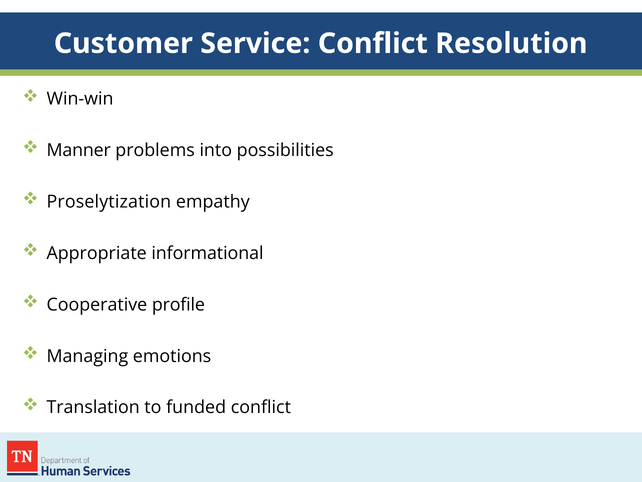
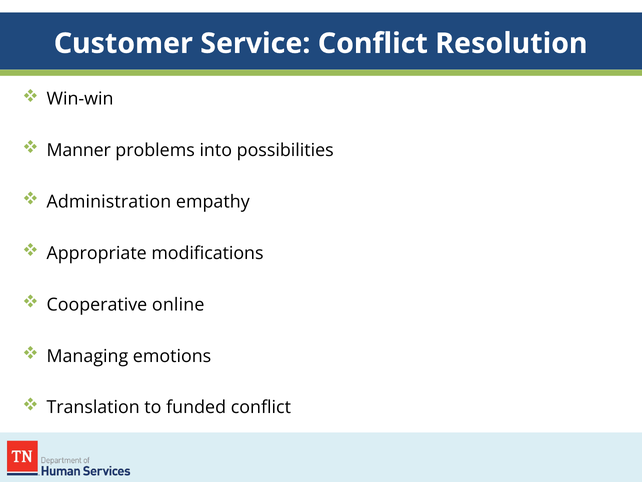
Proselytization: Proselytization -> Administration
informational: informational -> modifications
profile: profile -> online
